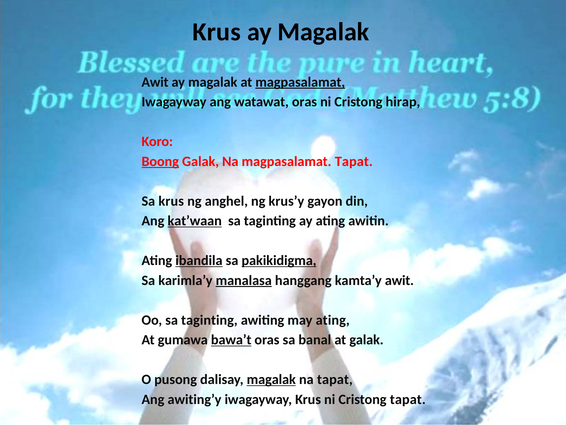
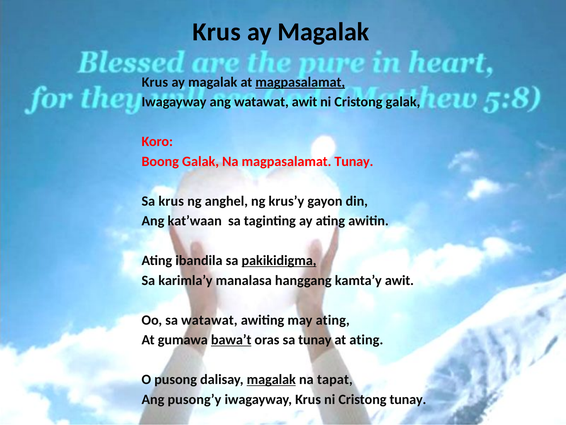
Awit at (155, 82): Awit -> Krus
watawat oras: oras -> awit
Cristong hirap: hirap -> galak
Boong underline: present -> none
magpasalamat Tapat: Tapat -> Tunay
kat’waan underline: present -> none
ibandila underline: present -> none
manalasa underline: present -> none
Oo sa taginting: taginting -> watawat
sa banal: banal -> tunay
at galak: galak -> ating
awiting’y: awiting’y -> pusong’y
Cristong tapat: tapat -> tunay
